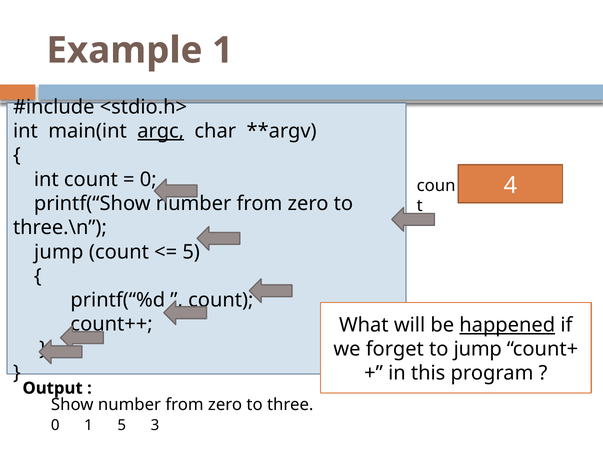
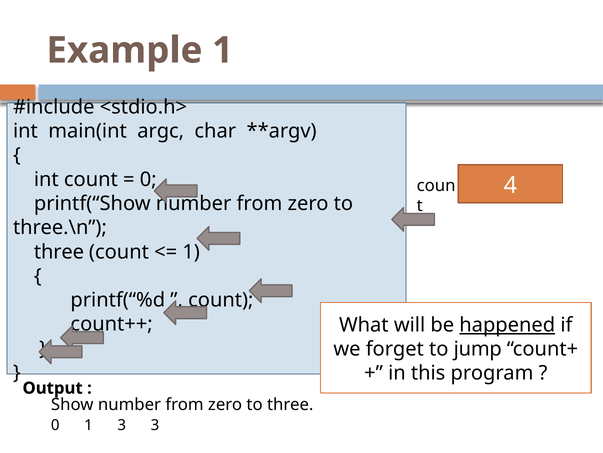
argc underline: present -> none
jump at (59, 251): jump -> three
5 at (191, 251): 5 -> 1
1 5: 5 -> 3
